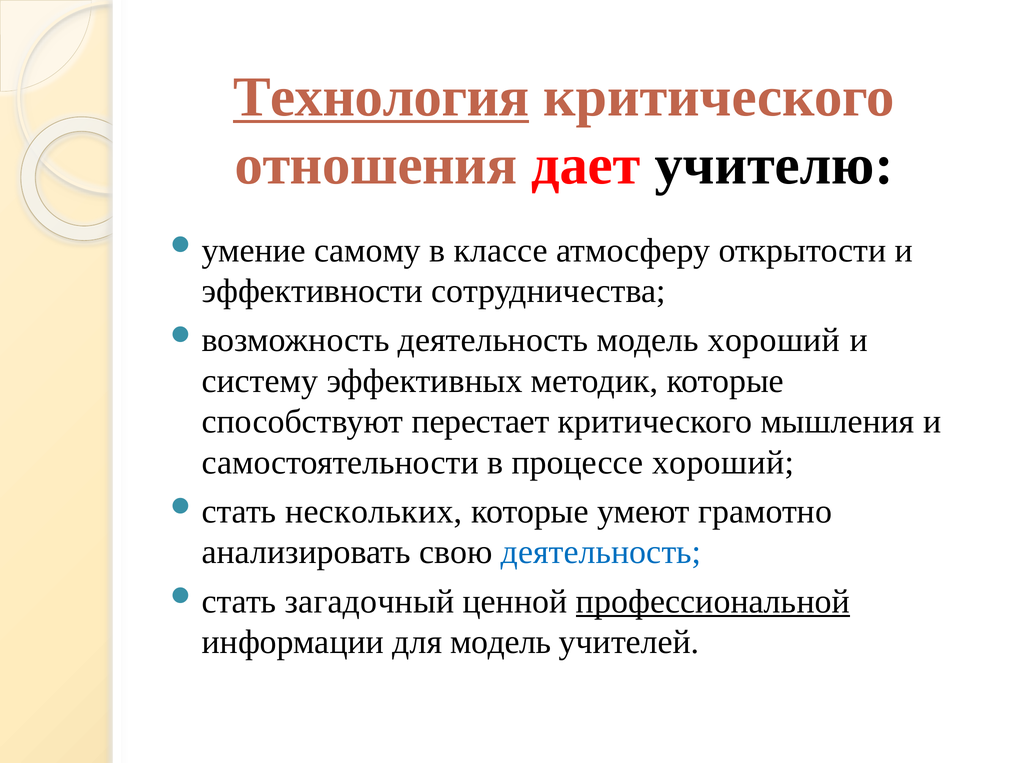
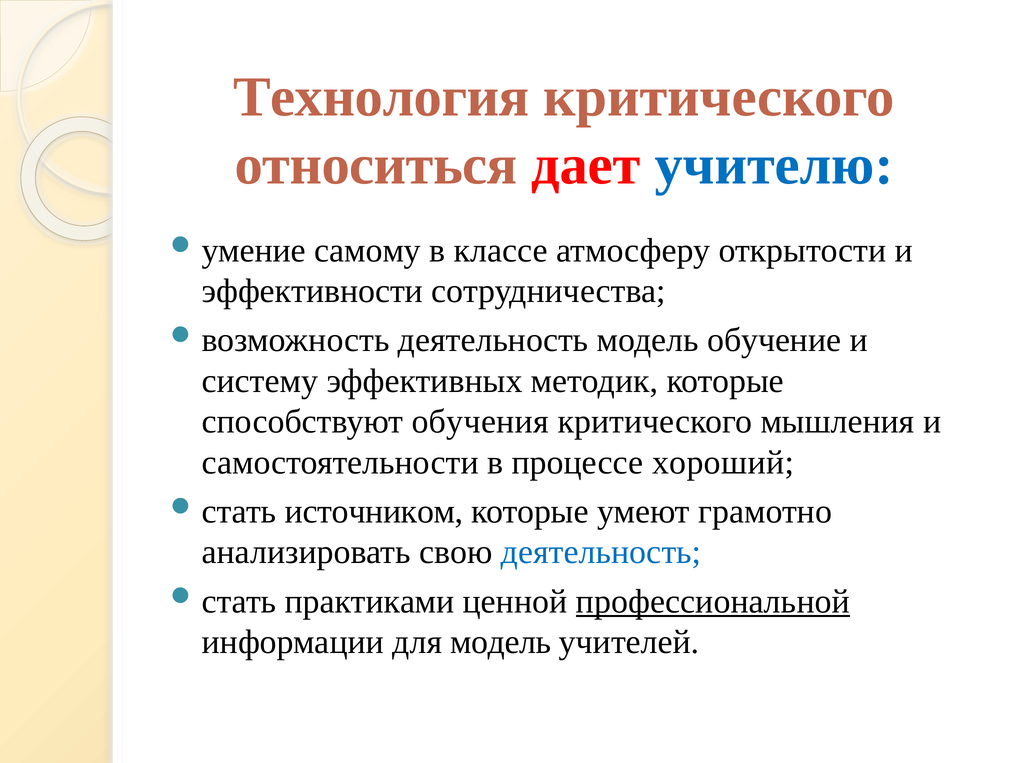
Технология underline: present -> none
отношения: отношения -> относиться
учителю colour: black -> blue
модель хороший: хороший -> обучение
перестает: перестает -> обучения
нескольких: нескольких -> источником
загадочный: загадочный -> практиками
